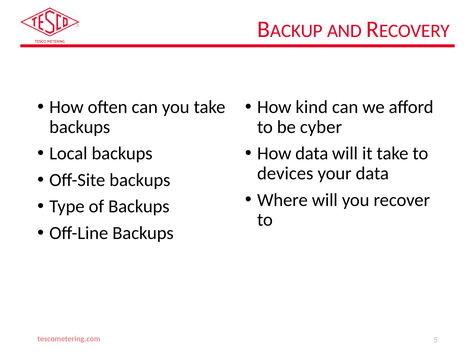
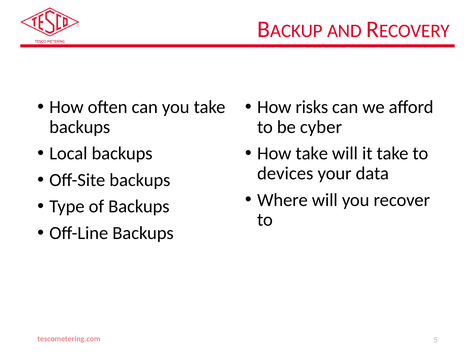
kind: kind -> risks
How data: data -> take
